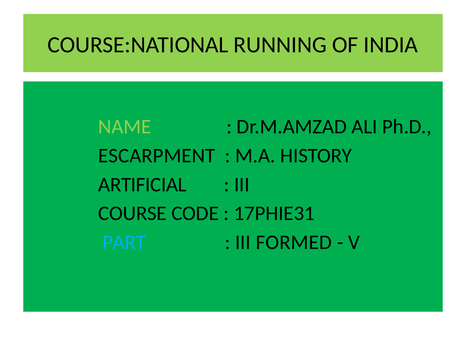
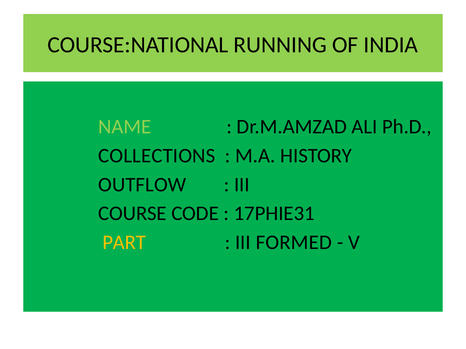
ESCARPMENT: ESCARPMENT -> COLLECTIONS
ARTIFICIAL: ARTIFICIAL -> OUTFLOW
PART colour: light blue -> yellow
